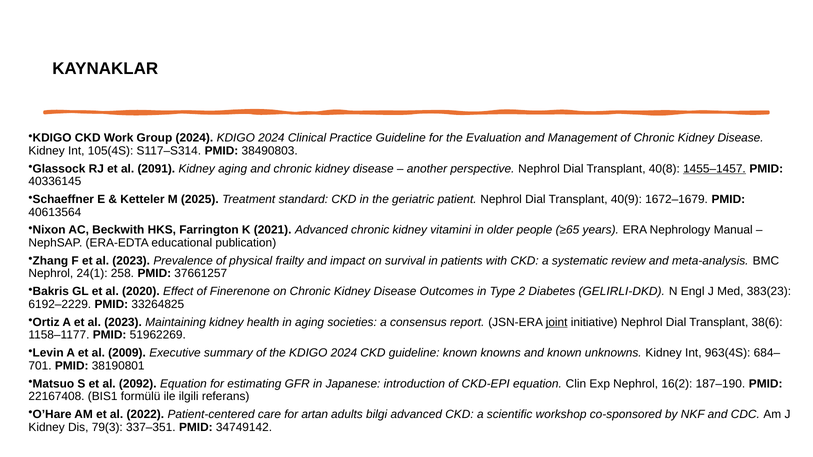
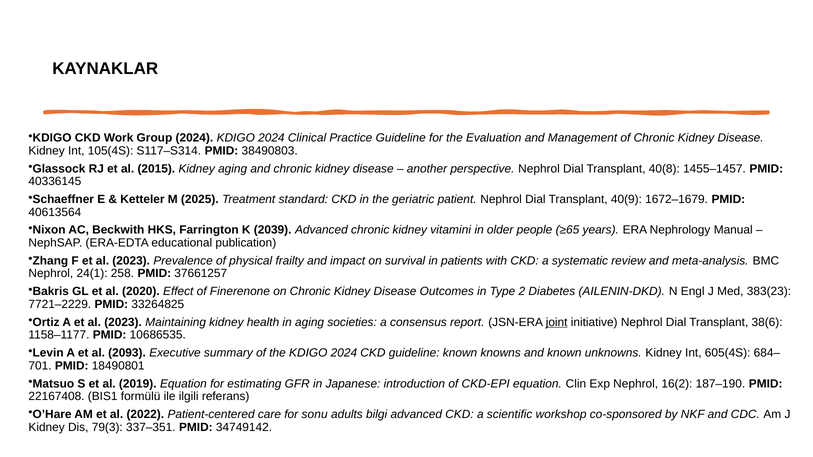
2091: 2091 -> 2015
1455–1457 underline: present -> none
2021: 2021 -> 2039
GELIRLI-DKD: GELIRLI-DKD -> AILENIN-DKD
6192–2229: 6192–2229 -> 7721–2229
51962269: 51962269 -> 10686535
2009: 2009 -> 2093
963(4S: 963(4S -> 605(4S
38190801: 38190801 -> 18490801
2092: 2092 -> 2019
artan: artan -> sonu
